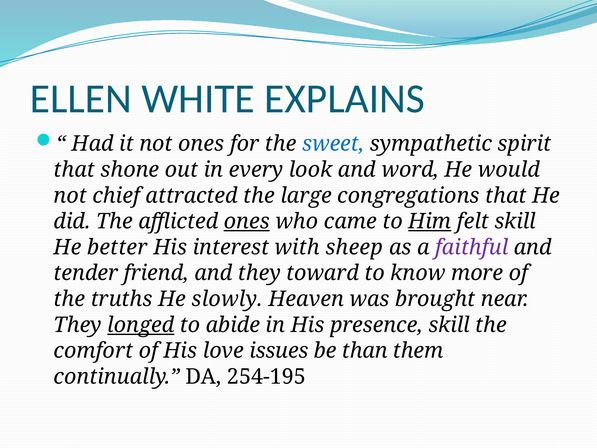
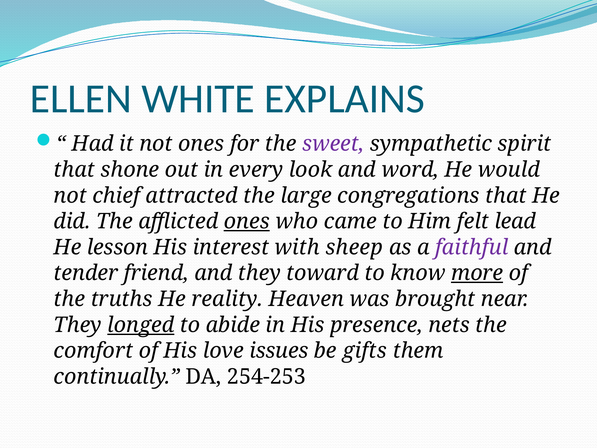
sweet colour: blue -> purple
Him underline: present -> none
felt skill: skill -> lead
better: better -> lesson
more underline: none -> present
slowly: slowly -> reality
presence skill: skill -> nets
than: than -> gifts
254-195: 254-195 -> 254-253
